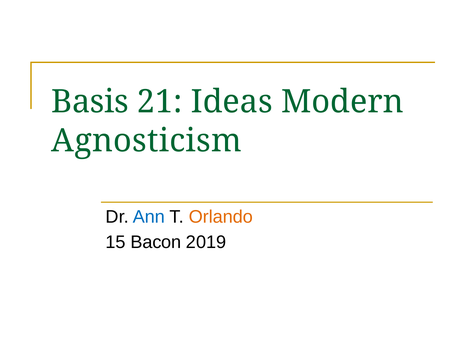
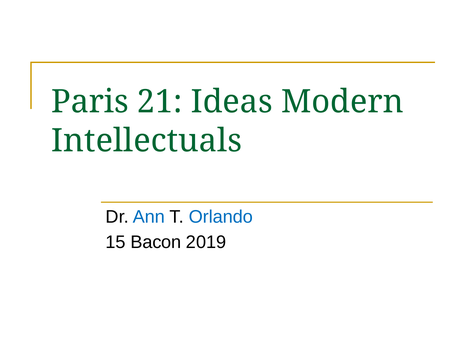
Basis: Basis -> Paris
Agnosticism: Agnosticism -> Intellectuals
Orlando colour: orange -> blue
